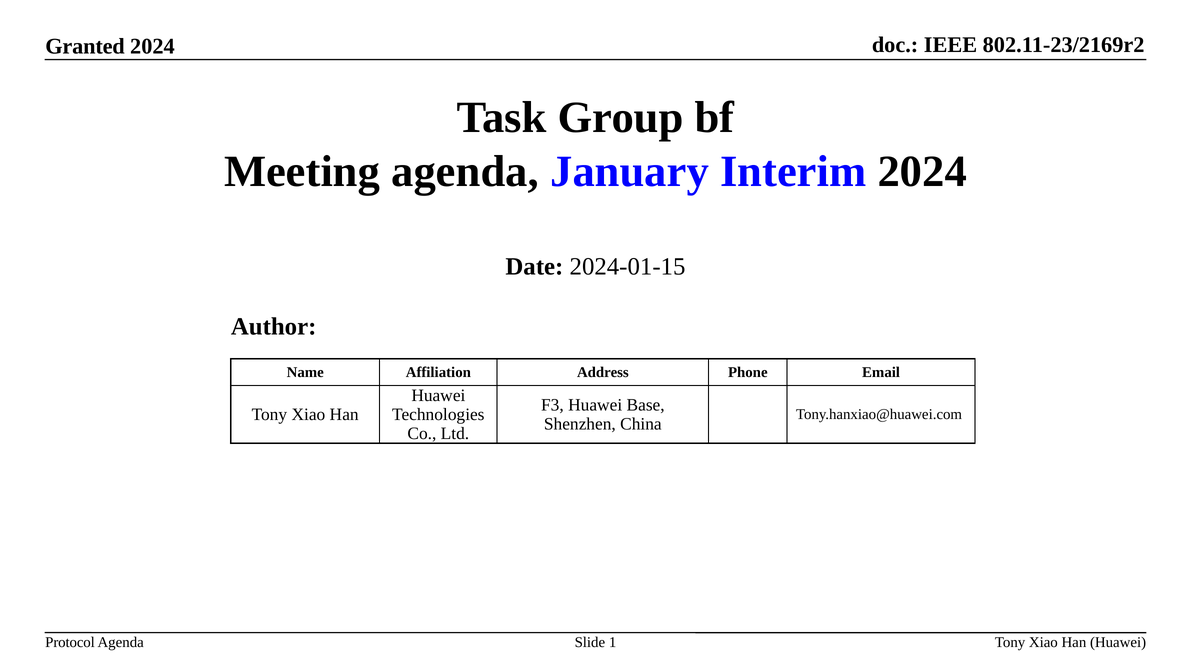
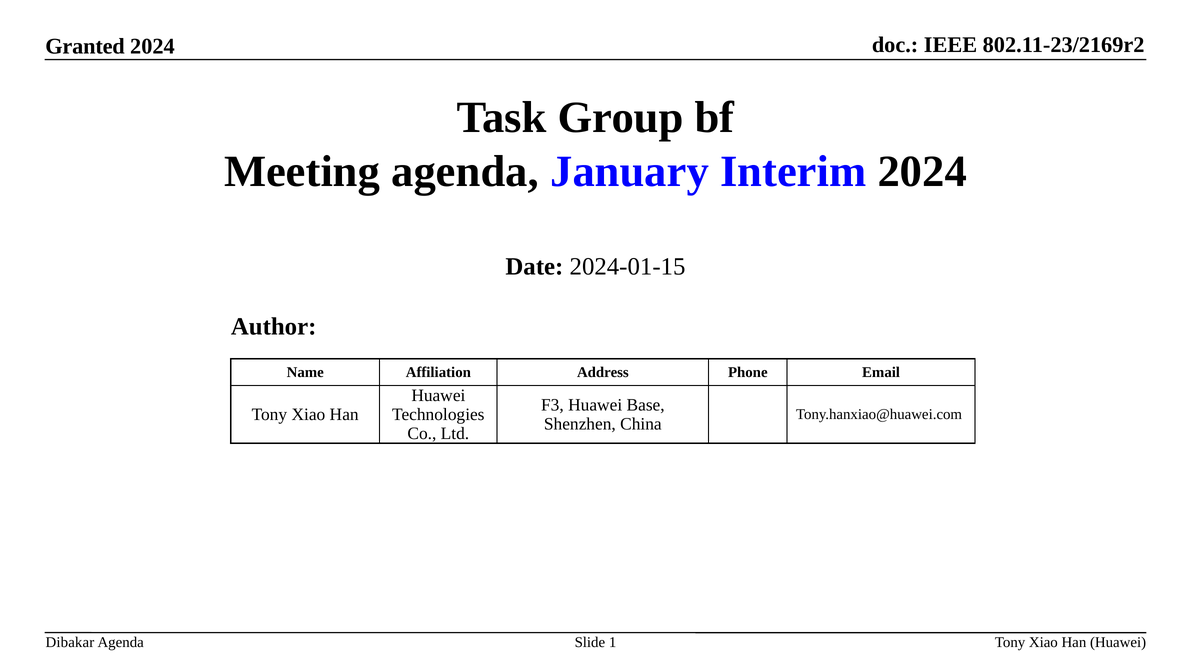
Protocol: Protocol -> Dibakar
